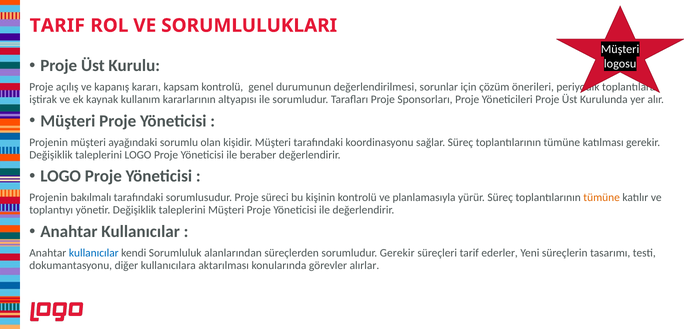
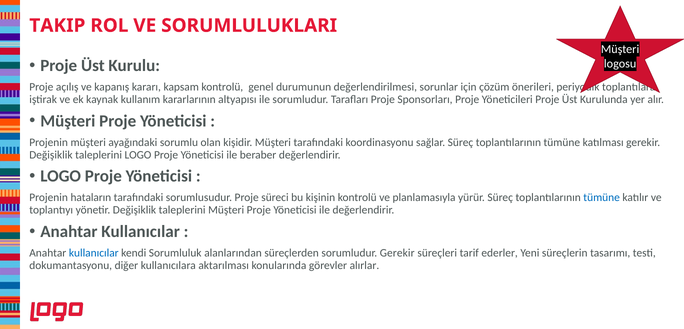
TARIF at (57, 26): TARIF -> TAKIP
bakılmalı: bakılmalı -> hataların
tümüne at (602, 197) colour: orange -> blue
